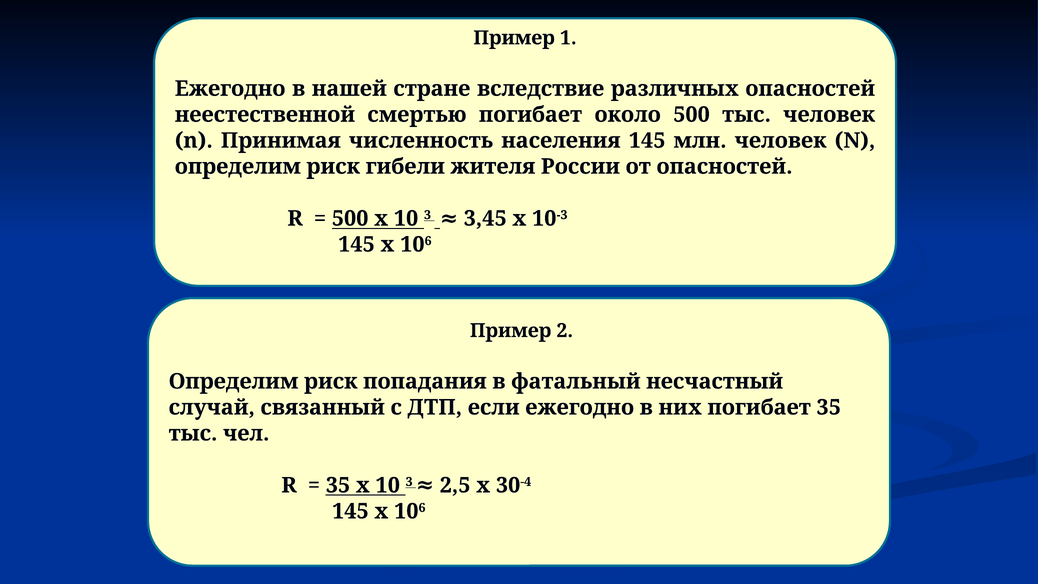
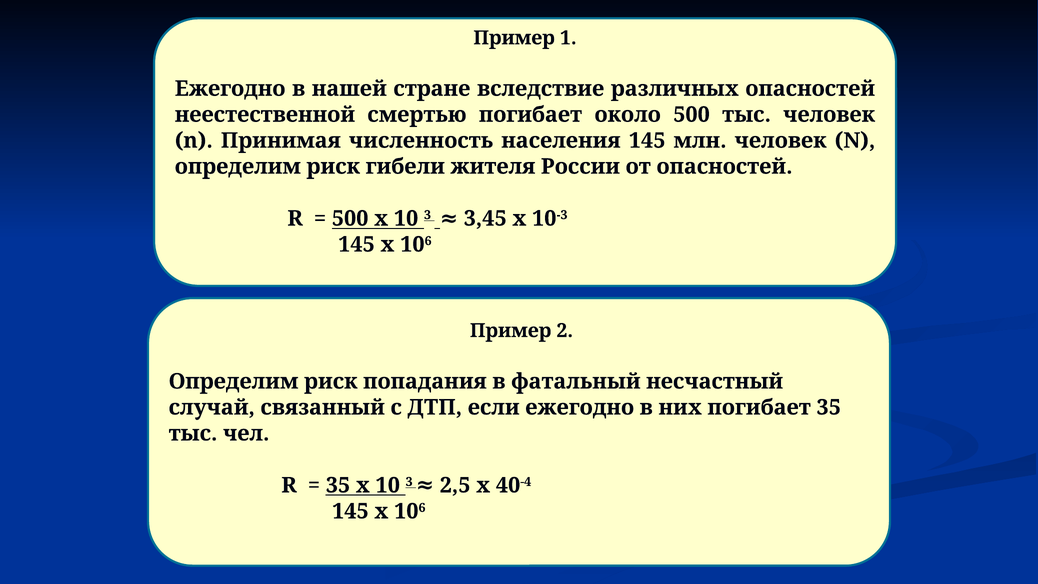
30: 30 -> 40
